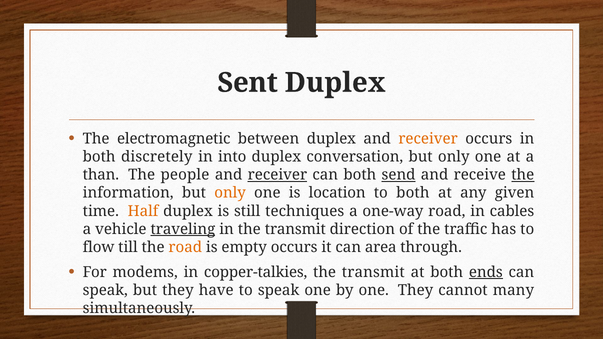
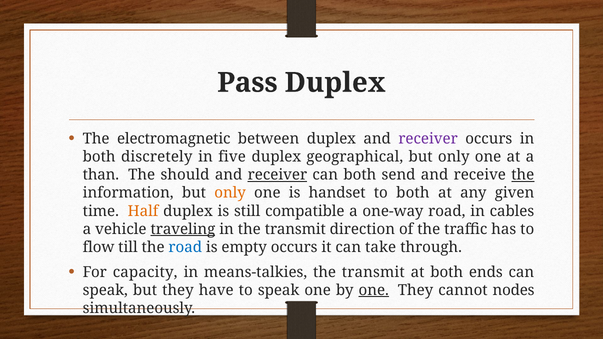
Sent: Sent -> Pass
receiver at (428, 139) colour: orange -> purple
into: into -> five
conversation: conversation -> geographical
people: people -> should
send underline: present -> none
location: location -> handset
techniques: techniques -> compatible
road at (185, 247) colour: orange -> blue
area: area -> take
modems: modems -> capacity
copper-talkies: copper-talkies -> means-talkies
ends underline: present -> none
one at (374, 290) underline: none -> present
many: many -> nodes
